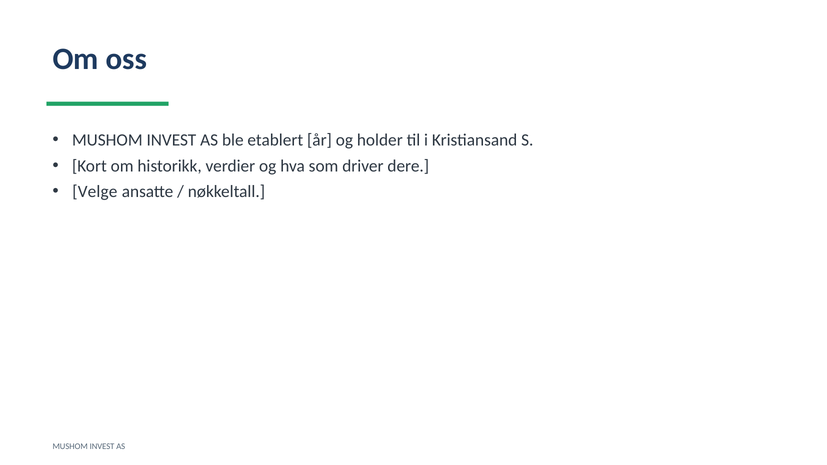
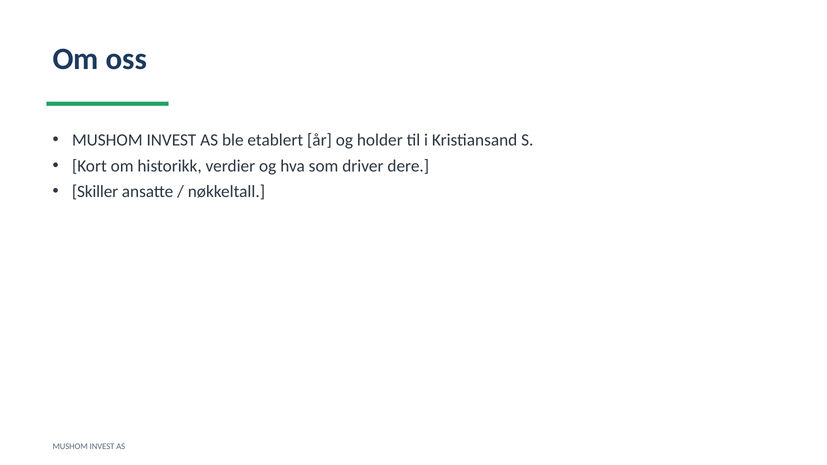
Velge: Velge -> Skiller
